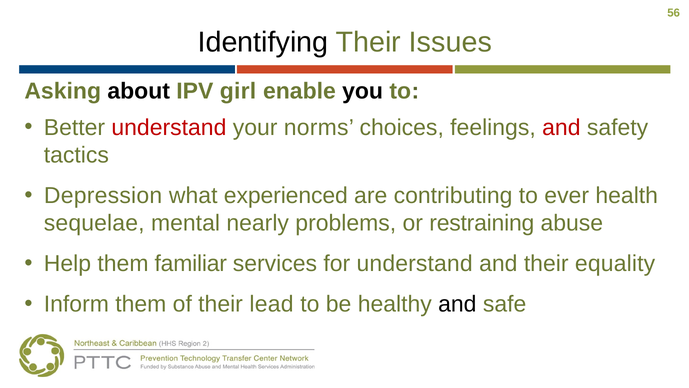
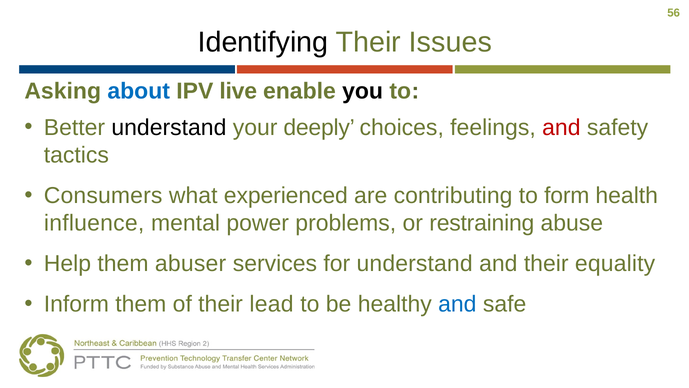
about colour: black -> blue
girl: girl -> live
understand at (169, 127) colour: red -> black
norms: norms -> deeply
Depression: Depression -> Consumers
ever: ever -> form
sequelae: sequelae -> influence
nearly: nearly -> power
familiar: familiar -> abuser
and at (457, 304) colour: black -> blue
